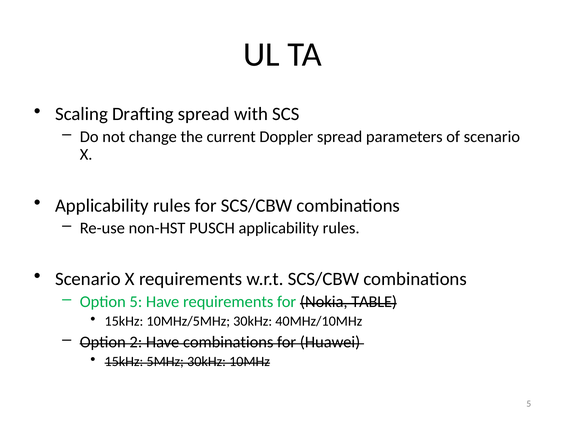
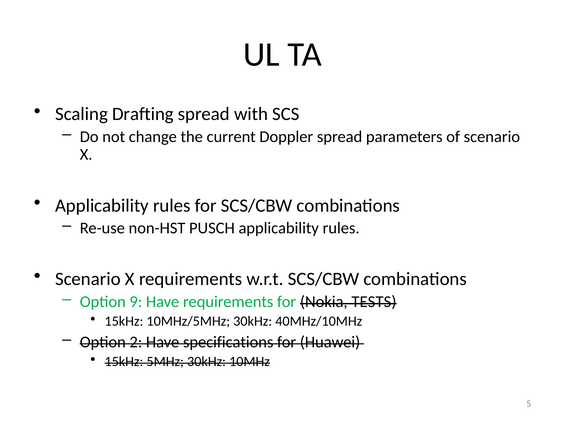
Option 5: 5 -> 9
TABLE: TABLE -> TESTS
Have combinations: combinations -> specifications
